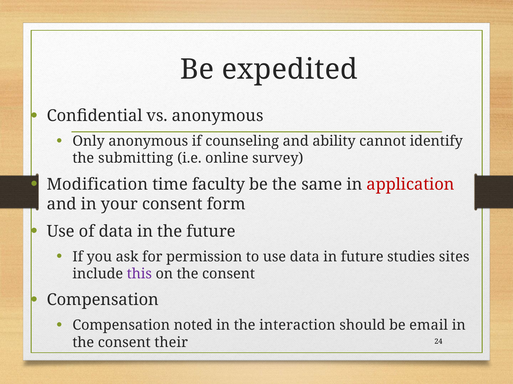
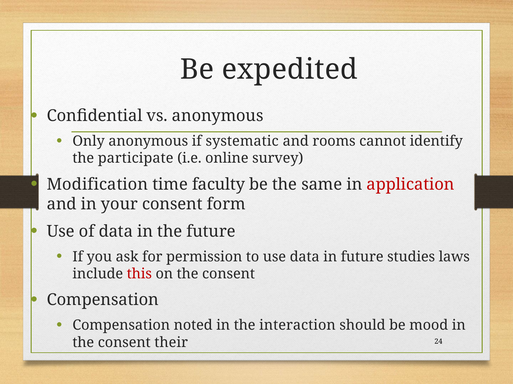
counseling: counseling -> systematic
ability: ability -> rooms
submitting: submitting -> participate
sites: sites -> laws
this colour: purple -> red
email: email -> mood
